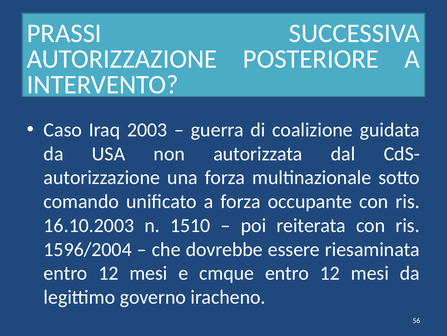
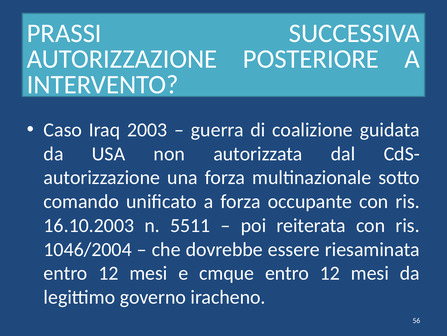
1510: 1510 -> 5511
1596/2004: 1596/2004 -> 1046/2004
